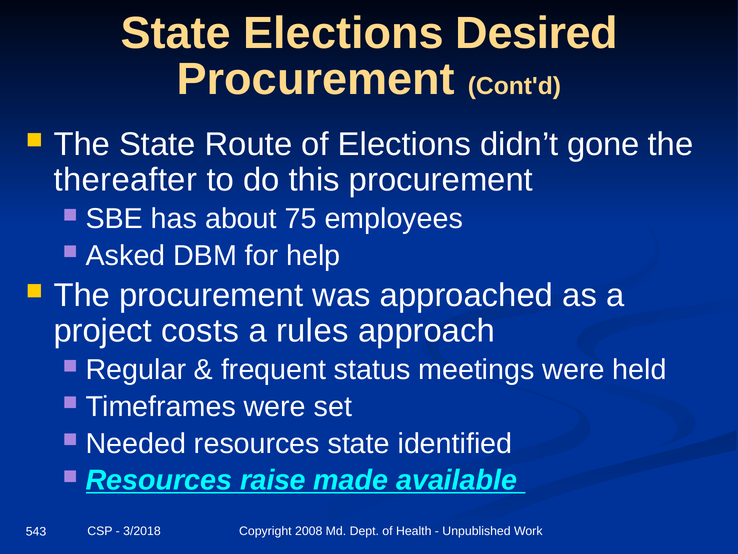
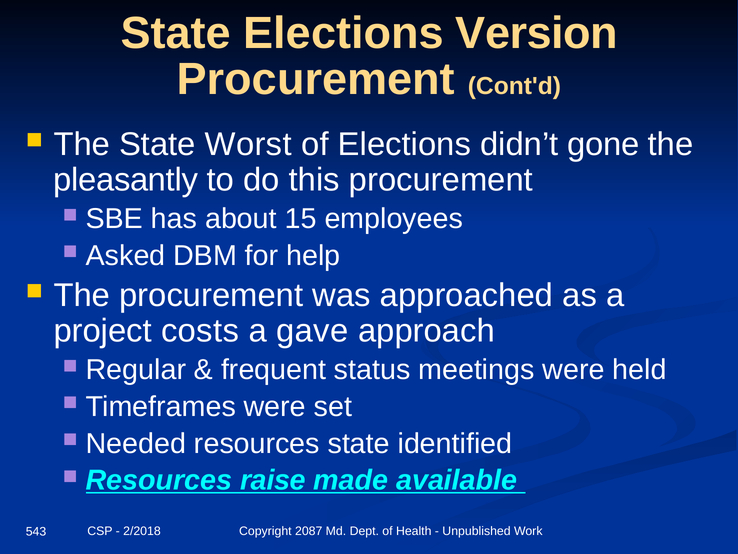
Desired: Desired -> Version
Route: Route -> Worst
thereafter: thereafter -> pleasantly
75: 75 -> 15
rules: rules -> gave
3/2018: 3/2018 -> 2/2018
2008: 2008 -> 2087
